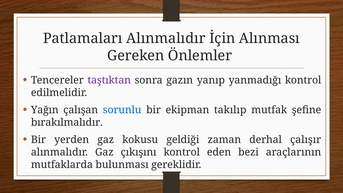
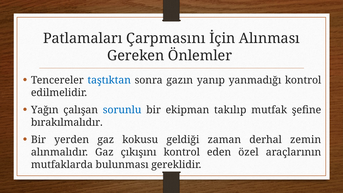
Patlamaları Alınmalıdır: Alınmalıdır -> Çarpmasını
taştıktan colour: purple -> blue
çalışır: çalışır -> zemin
bezi: bezi -> özel
